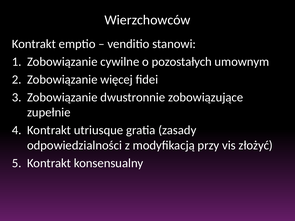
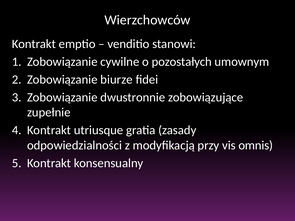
więcej: więcej -> biurze
złożyć: złożyć -> omnis
